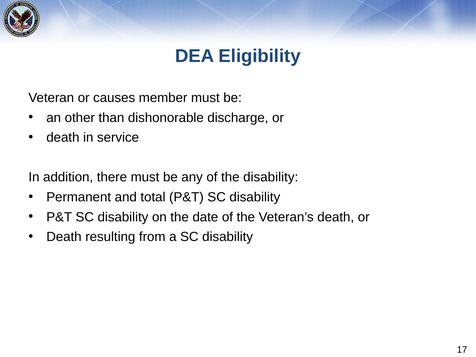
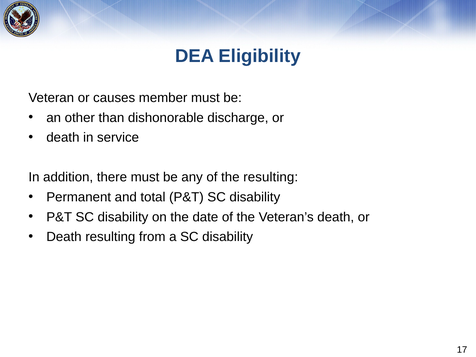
the disability: disability -> resulting
